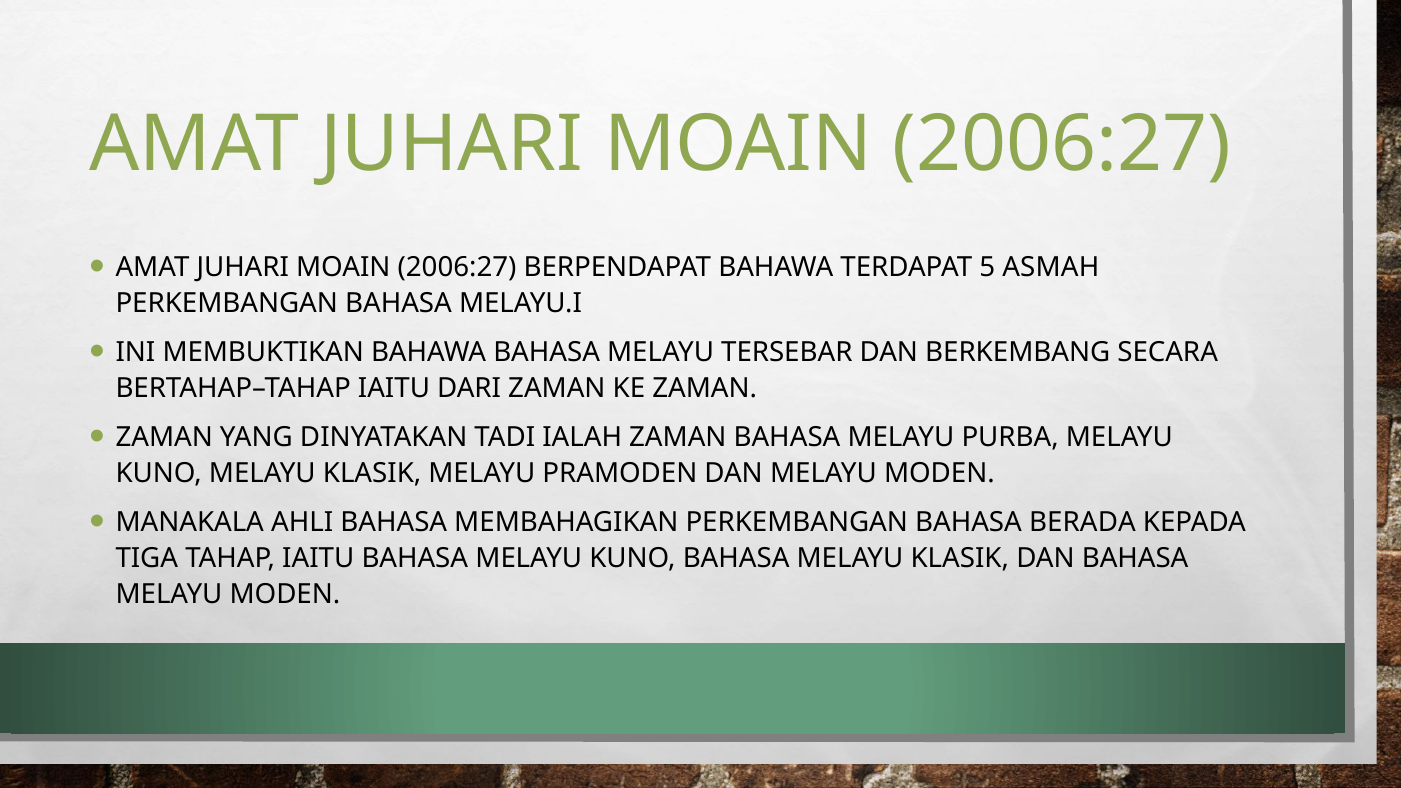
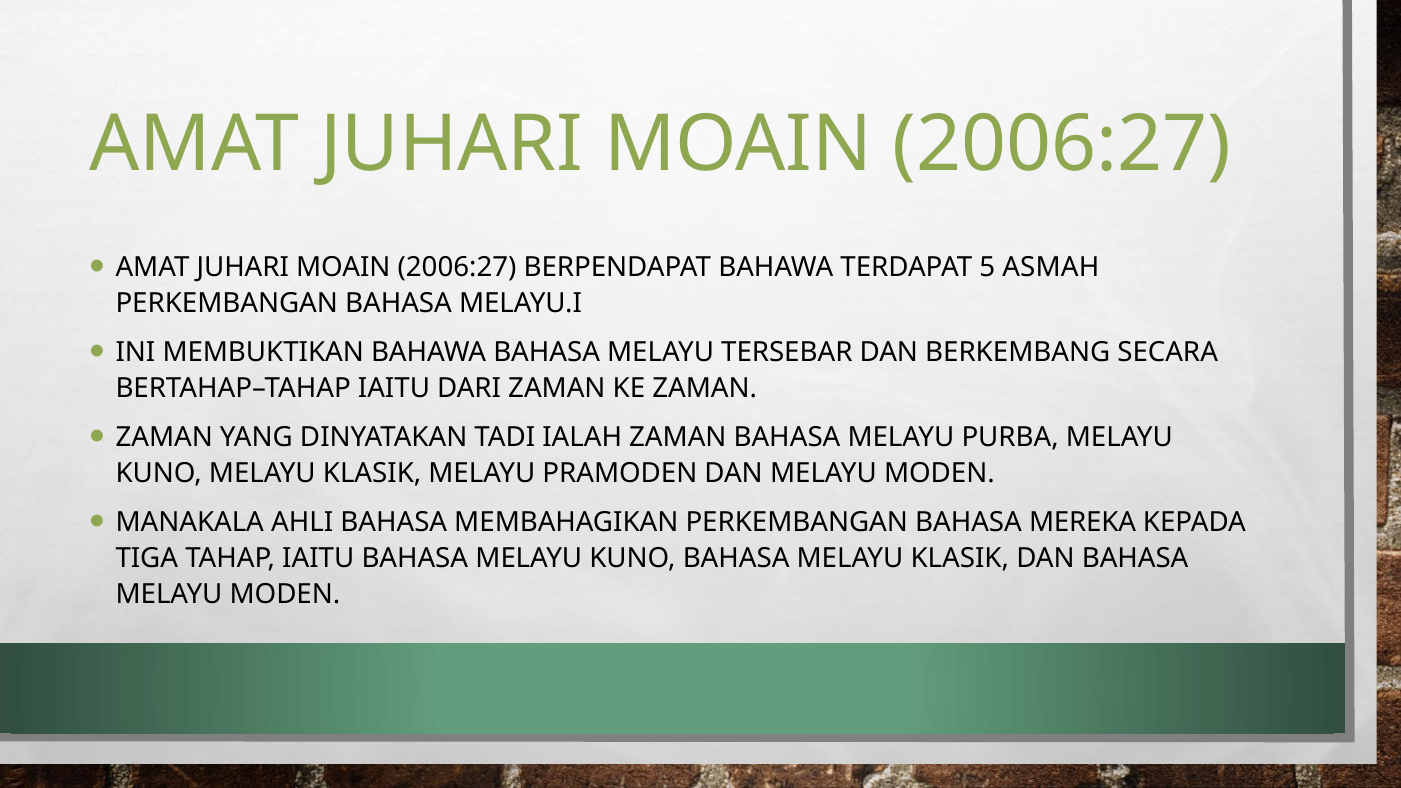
BERADA: BERADA -> MEREKA
